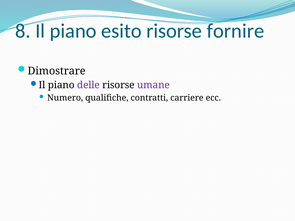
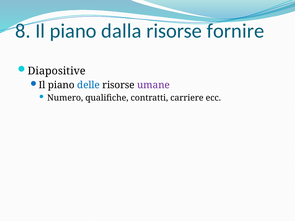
esito: esito -> dalla
Dimostrare: Dimostrare -> Diapositive
delle colour: purple -> blue
